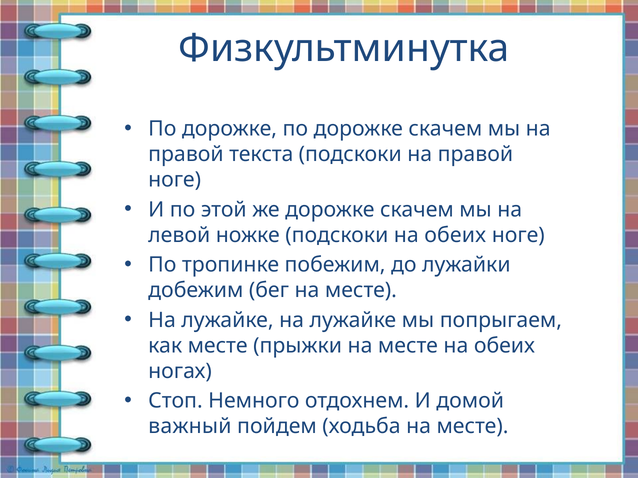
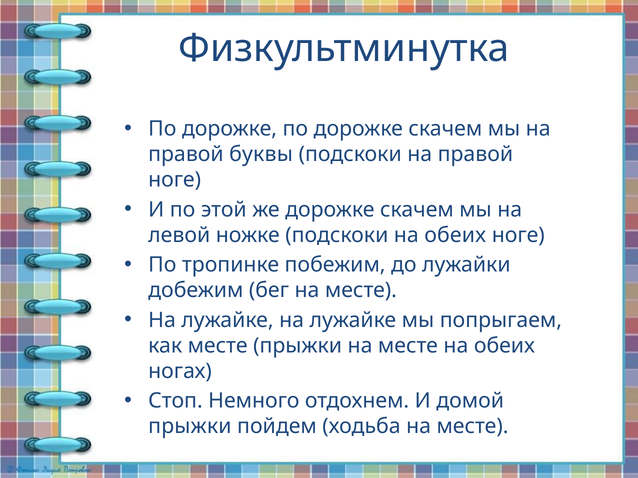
текста: текста -> буквы
важный at (190, 427): важный -> прыжки
